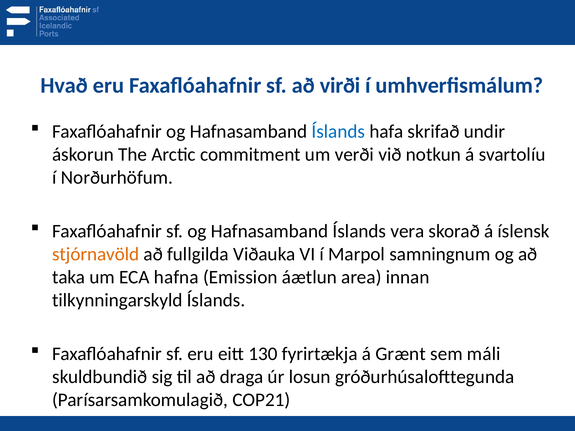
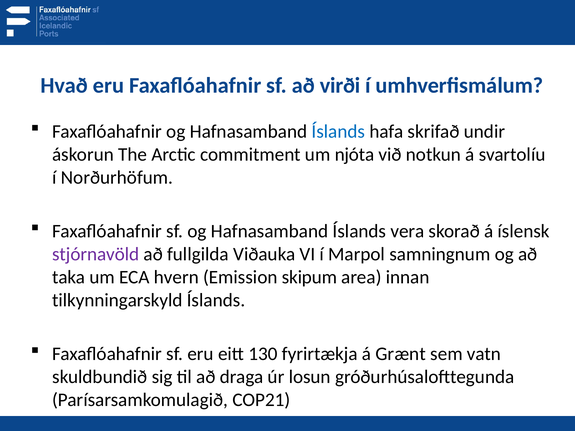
verði: verði -> njóta
stjórnavöld colour: orange -> purple
hafna: hafna -> hvern
áætlun: áætlun -> skipum
máli: máli -> vatn
